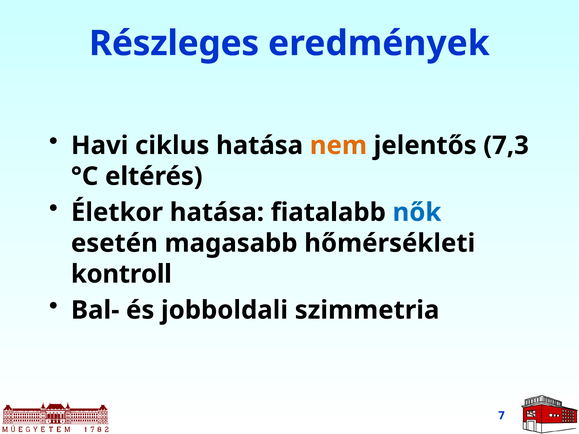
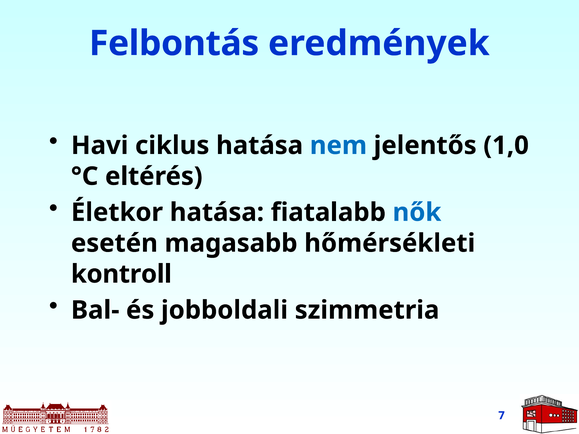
Részleges: Részleges -> Felbontás
nem colour: orange -> blue
7,3: 7,3 -> 1,0
